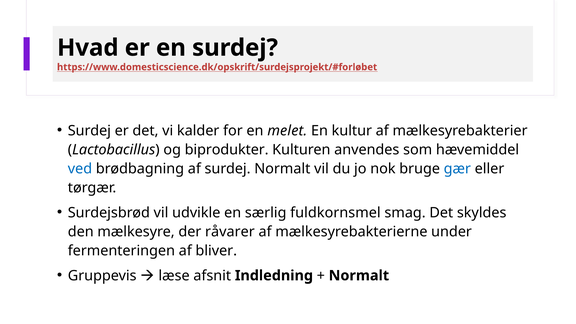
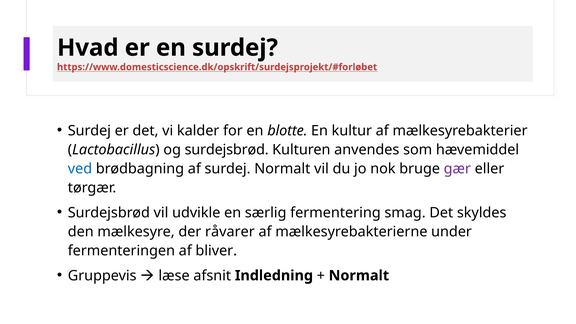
melet: melet -> blotte
og biprodukter: biprodukter -> surdejsbrød
gær colour: blue -> purple
fuldkornsmel: fuldkornsmel -> fermentering
